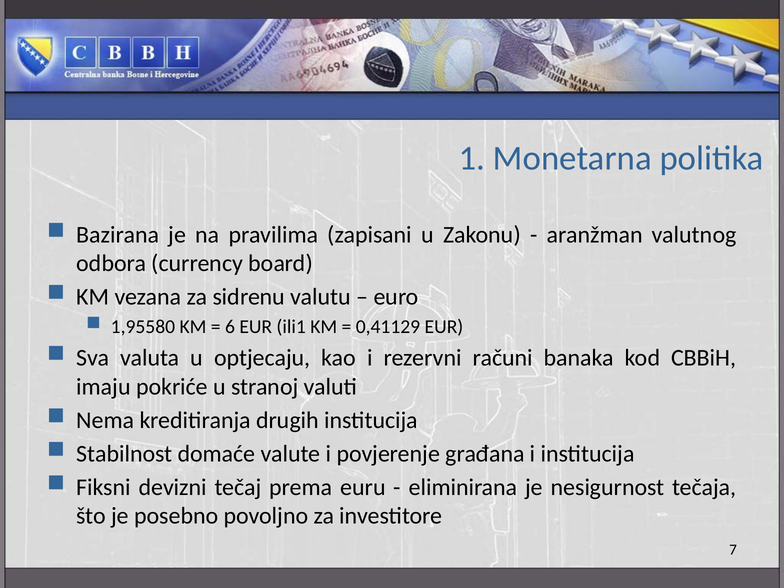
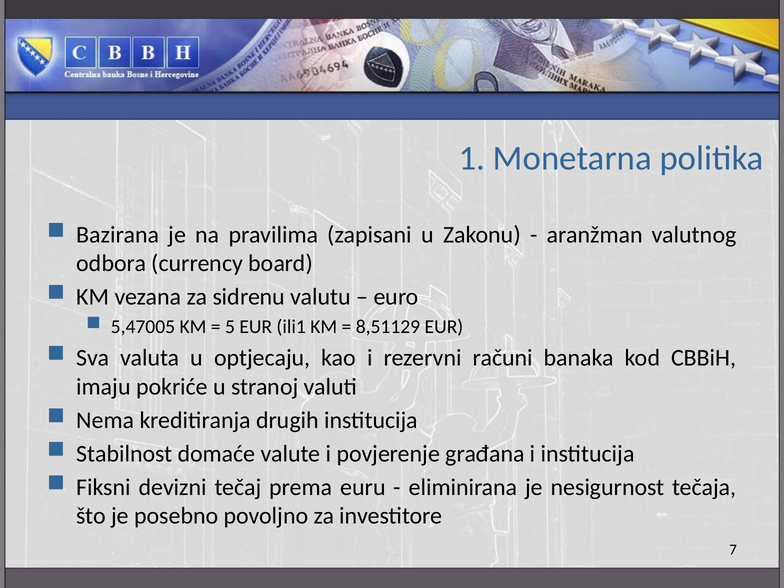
1,95580: 1,95580 -> 5,47005
6: 6 -> 5
0,41129: 0,41129 -> 8,51129
